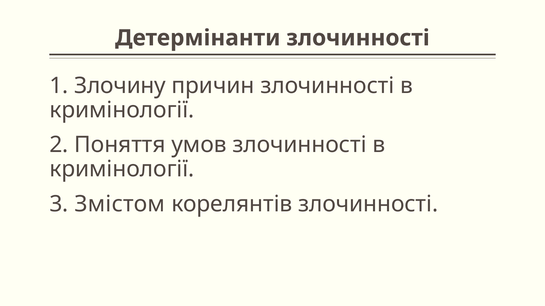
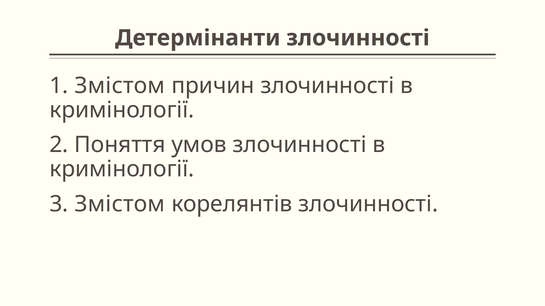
1 Злочину: Злочину -> Змістом
